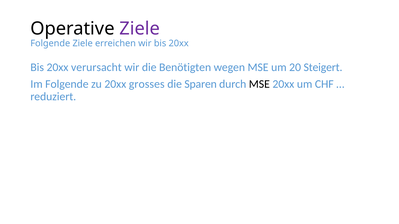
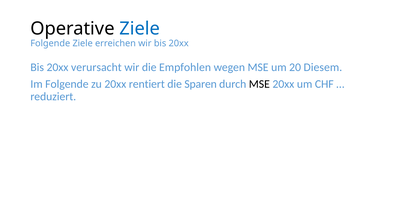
Ziele at (140, 29) colour: purple -> blue
Benötigten: Benötigten -> Empfohlen
Steigert: Steigert -> Diesem
grosses: grosses -> rentiert
